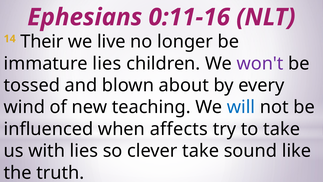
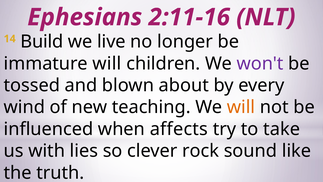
0:11-16: 0:11-16 -> 2:11-16
Their: Their -> Build
immature lies: lies -> will
will at (241, 107) colour: blue -> orange
clever take: take -> rock
